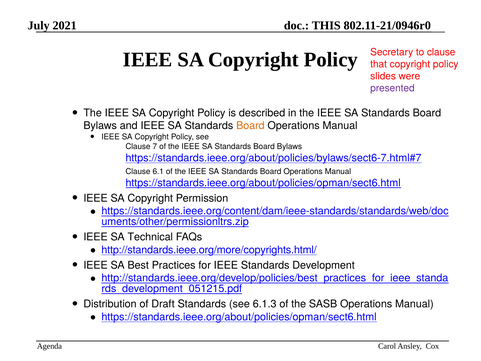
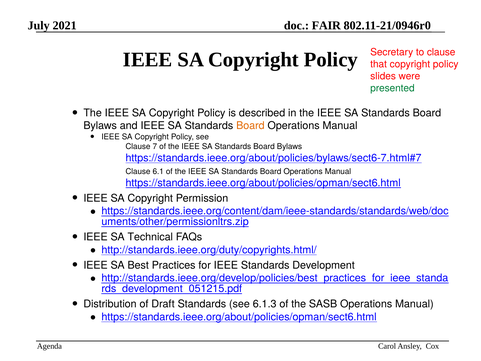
THIS: THIS -> FAIR
presented colour: purple -> green
http://standards.ieee.org/more/copyrights.html/: http://standards.ieee.org/more/copyrights.html/ -> http://standards.ieee.org/duty/copyrights.html/
